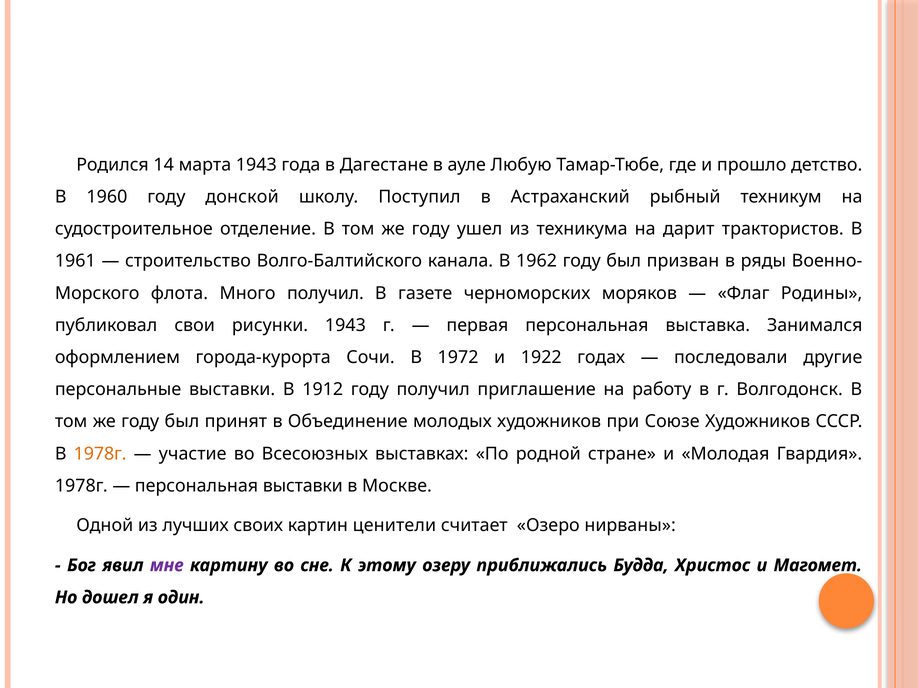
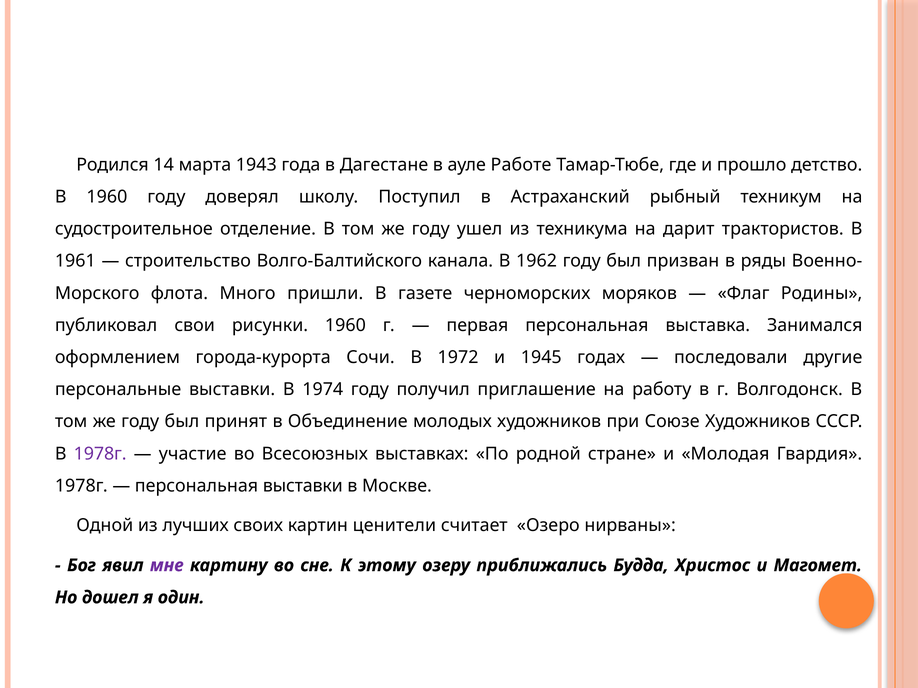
Любую: Любую -> Работе
донской: донской -> доверял
Много получил: получил -> пришли
рисунки 1943: 1943 -> 1960
1922: 1922 -> 1945
1912: 1912 -> 1974
1978г at (100, 454) colour: orange -> purple
